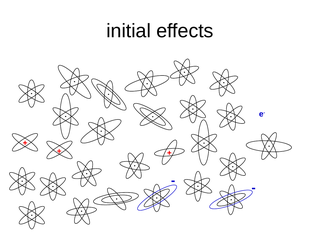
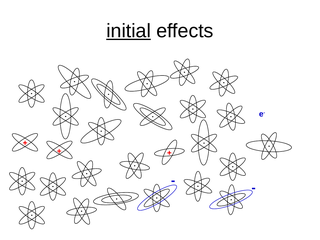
initial underline: none -> present
